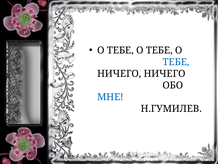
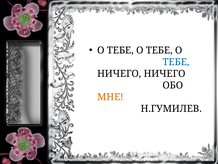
МНЕ colour: blue -> orange
